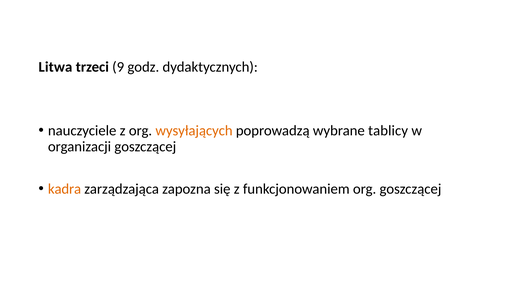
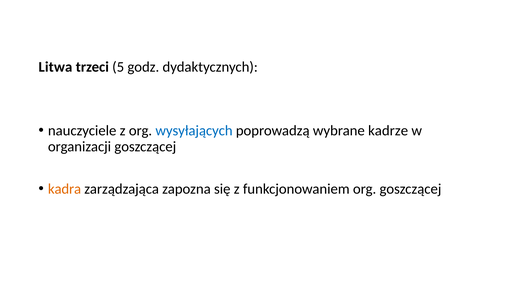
9: 9 -> 5
wysyłających colour: orange -> blue
tablicy: tablicy -> kadrze
